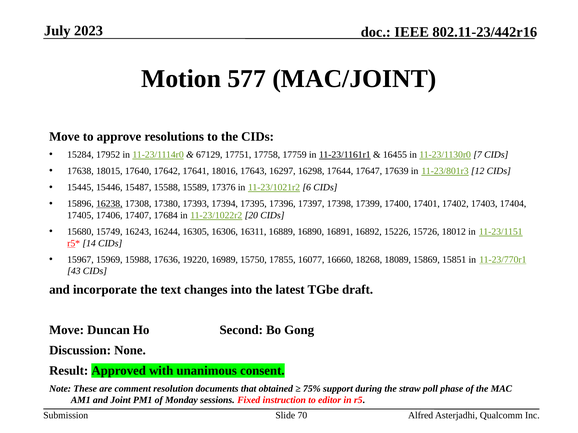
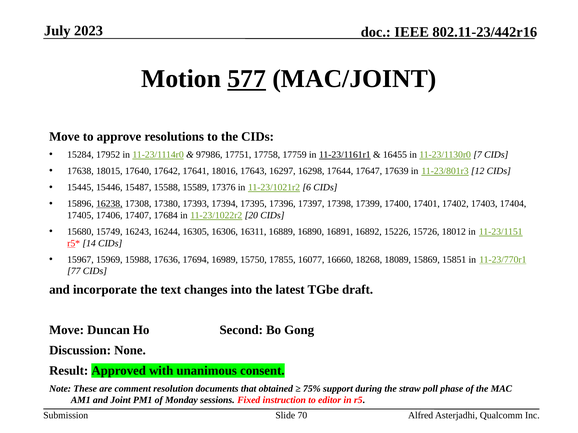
577 underline: none -> present
67129: 67129 -> 97986
19220: 19220 -> 17694
43: 43 -> 77
